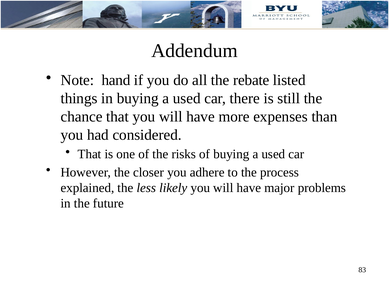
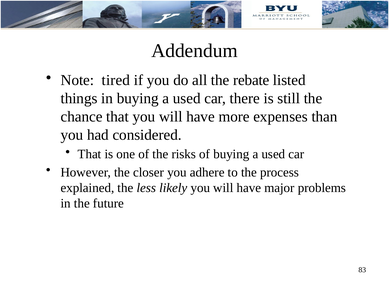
hand: hand -> tired
